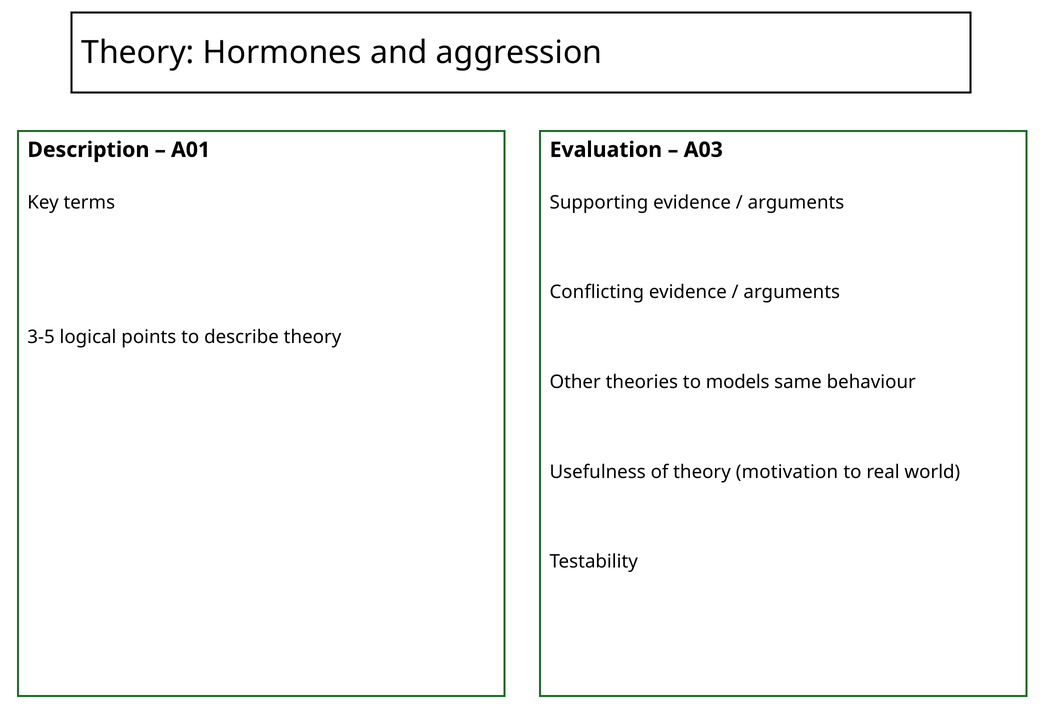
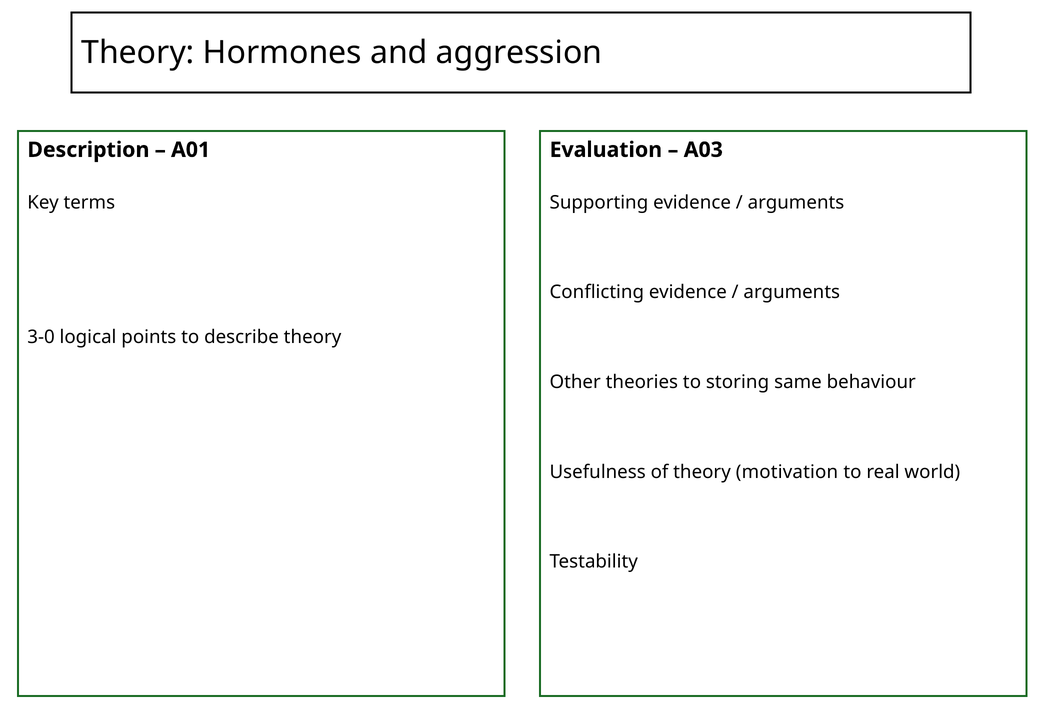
3-5: 3-5 -> 3-0
models: models -> storing
